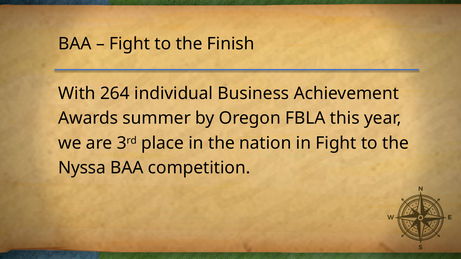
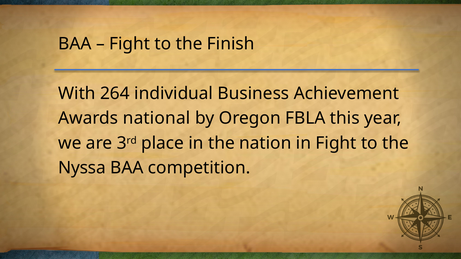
summer: summer -> national
